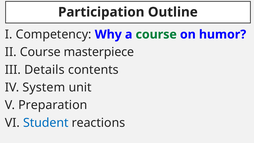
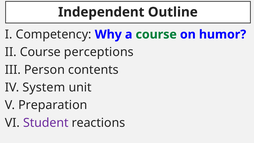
Participation: Participation -> Independent
masterpiece: masterpiece -> perceptions
Details: Details -> Person
Student colour: blue -> purple
